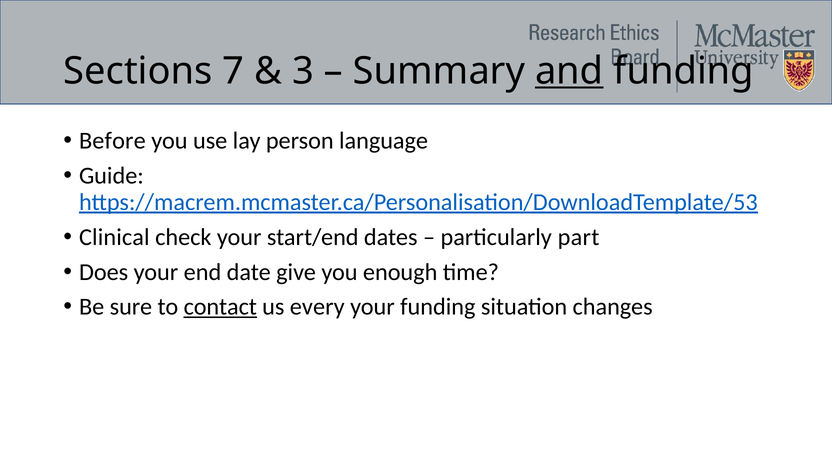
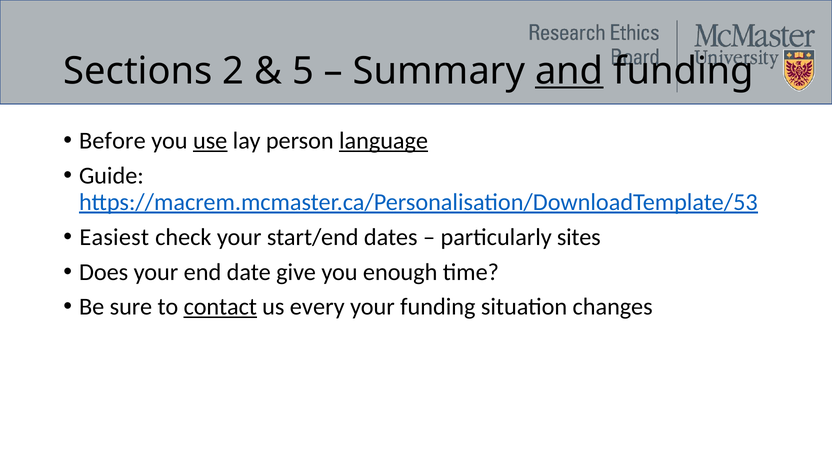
7: 7 -> 2
3: 3 -> 5
use underline: none -> present
language underline: none -> present
Clinical: Clinical -> Easiest
part: part -> sites
